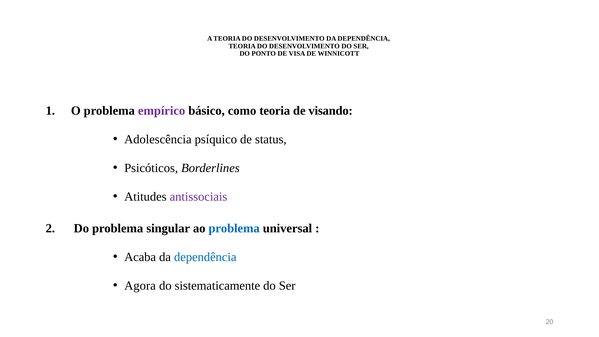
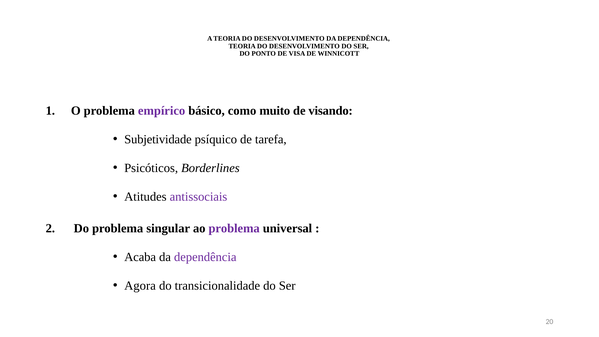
como teoria: teoria -> muito
Adolescência: Adolescência -> Subjetividade
status: status -> tarefa
problema at (234, 228) colour: blue -> purple
dependência at (205, 257) colour: blue -> purple
sistematicamente: sistematicamente -> transicionalidade
